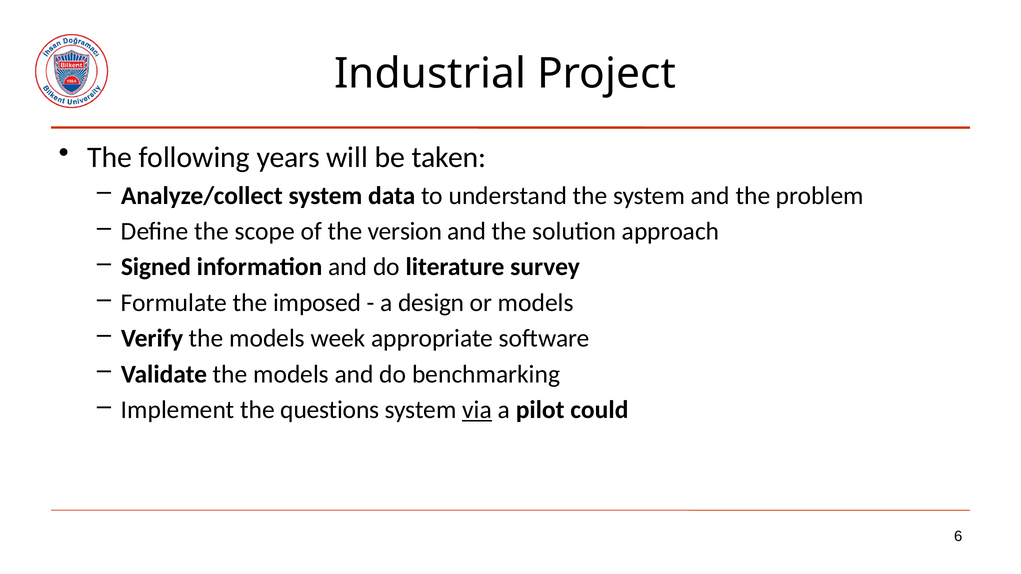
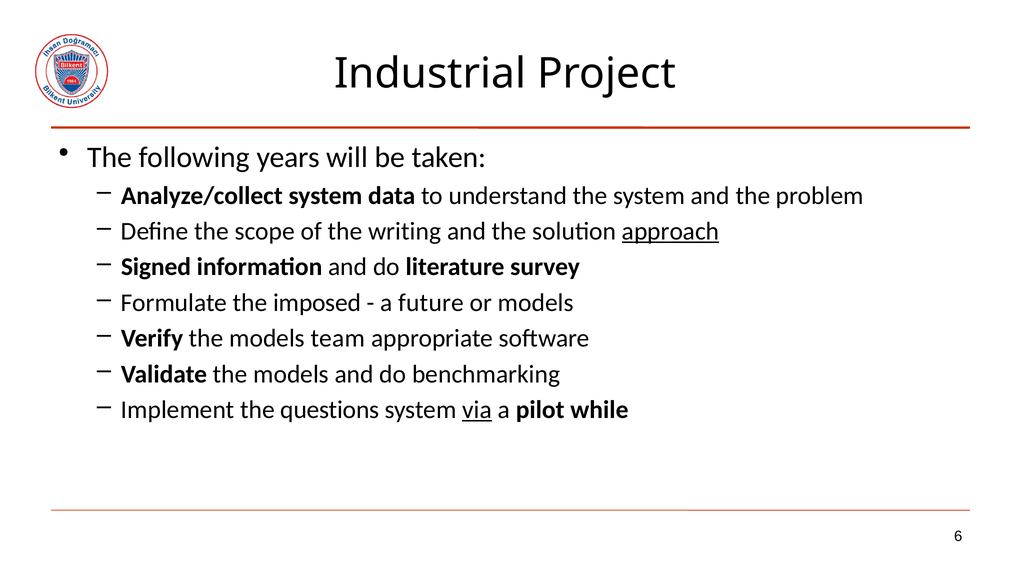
version: version -> writing
approach underline: none -> present
design: design -> future
week: week -> team
could: could -> while
